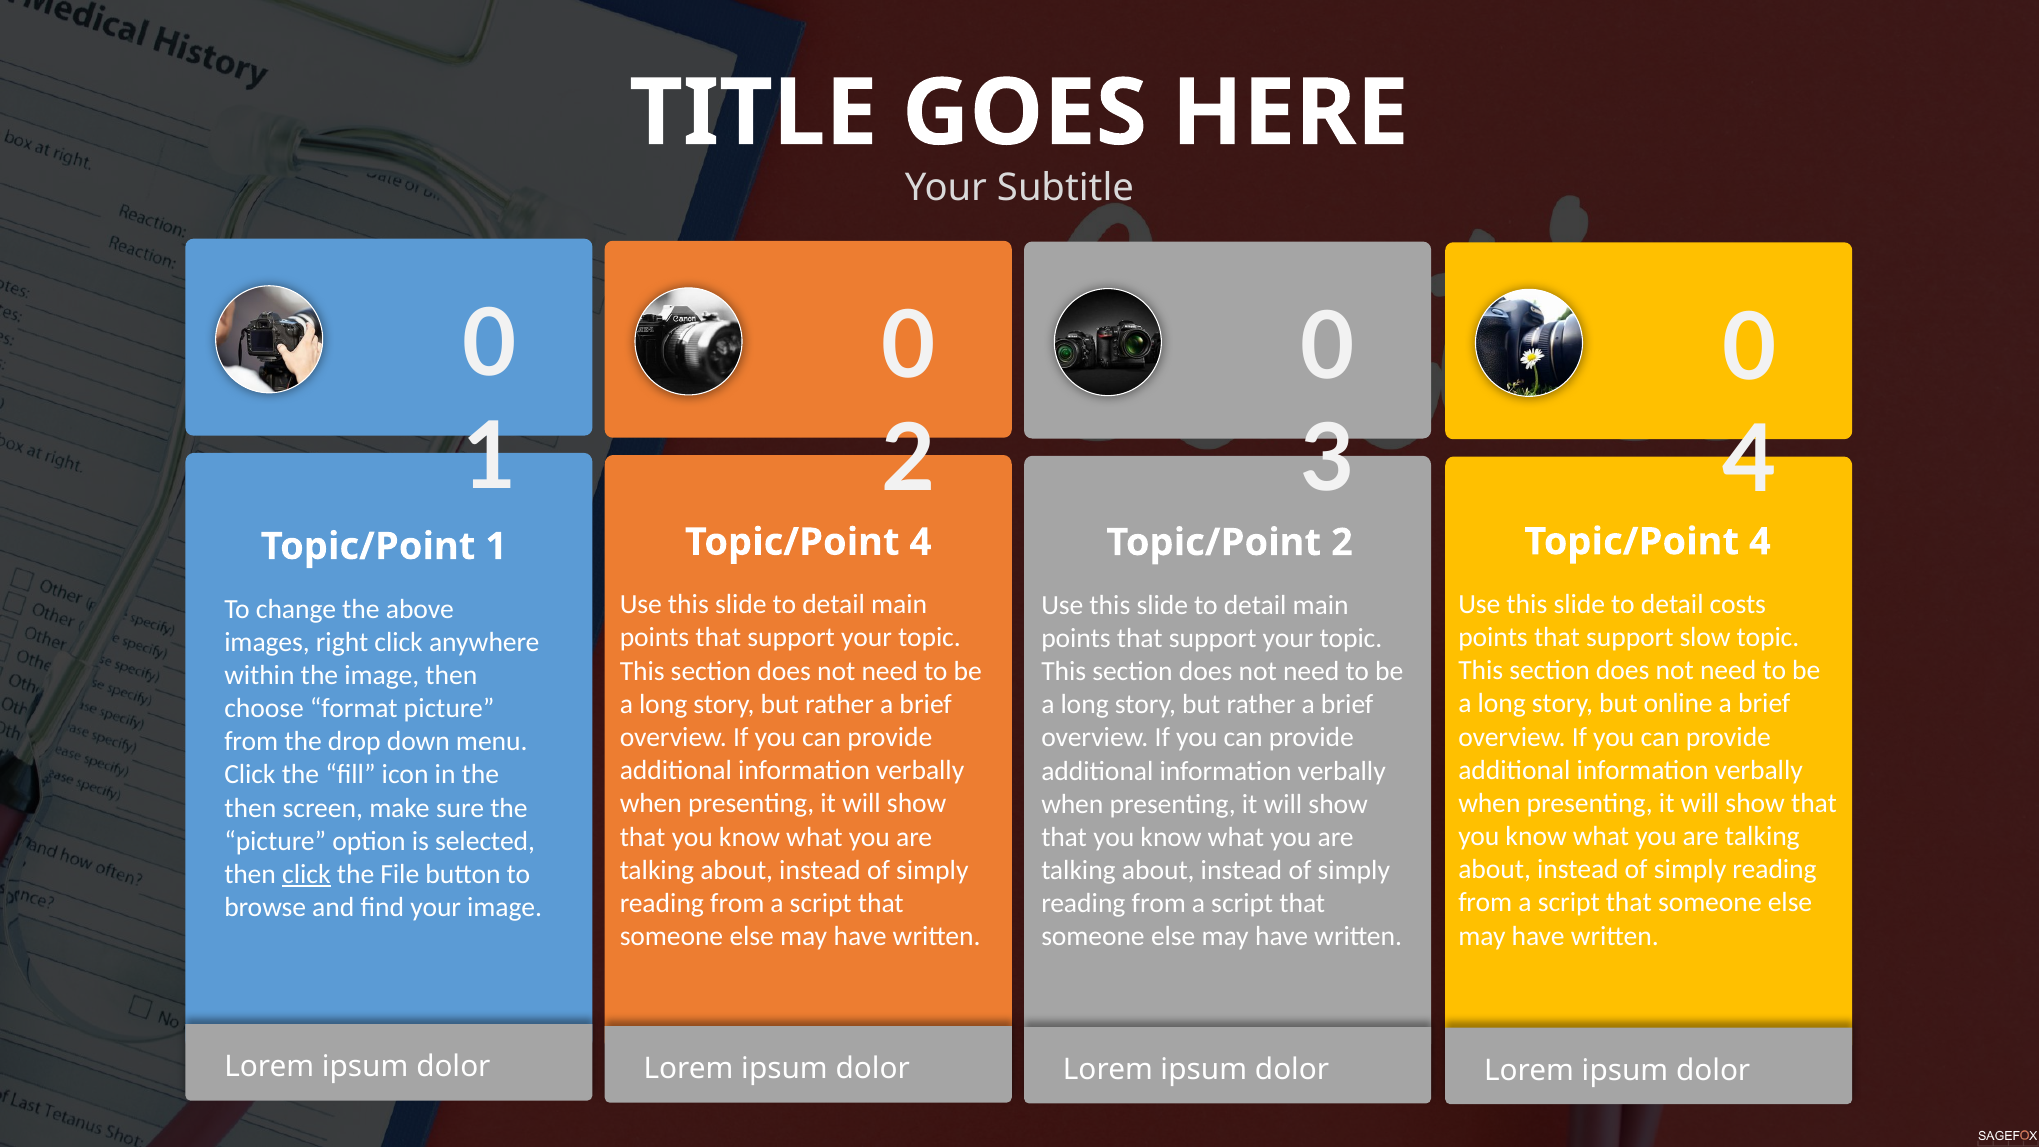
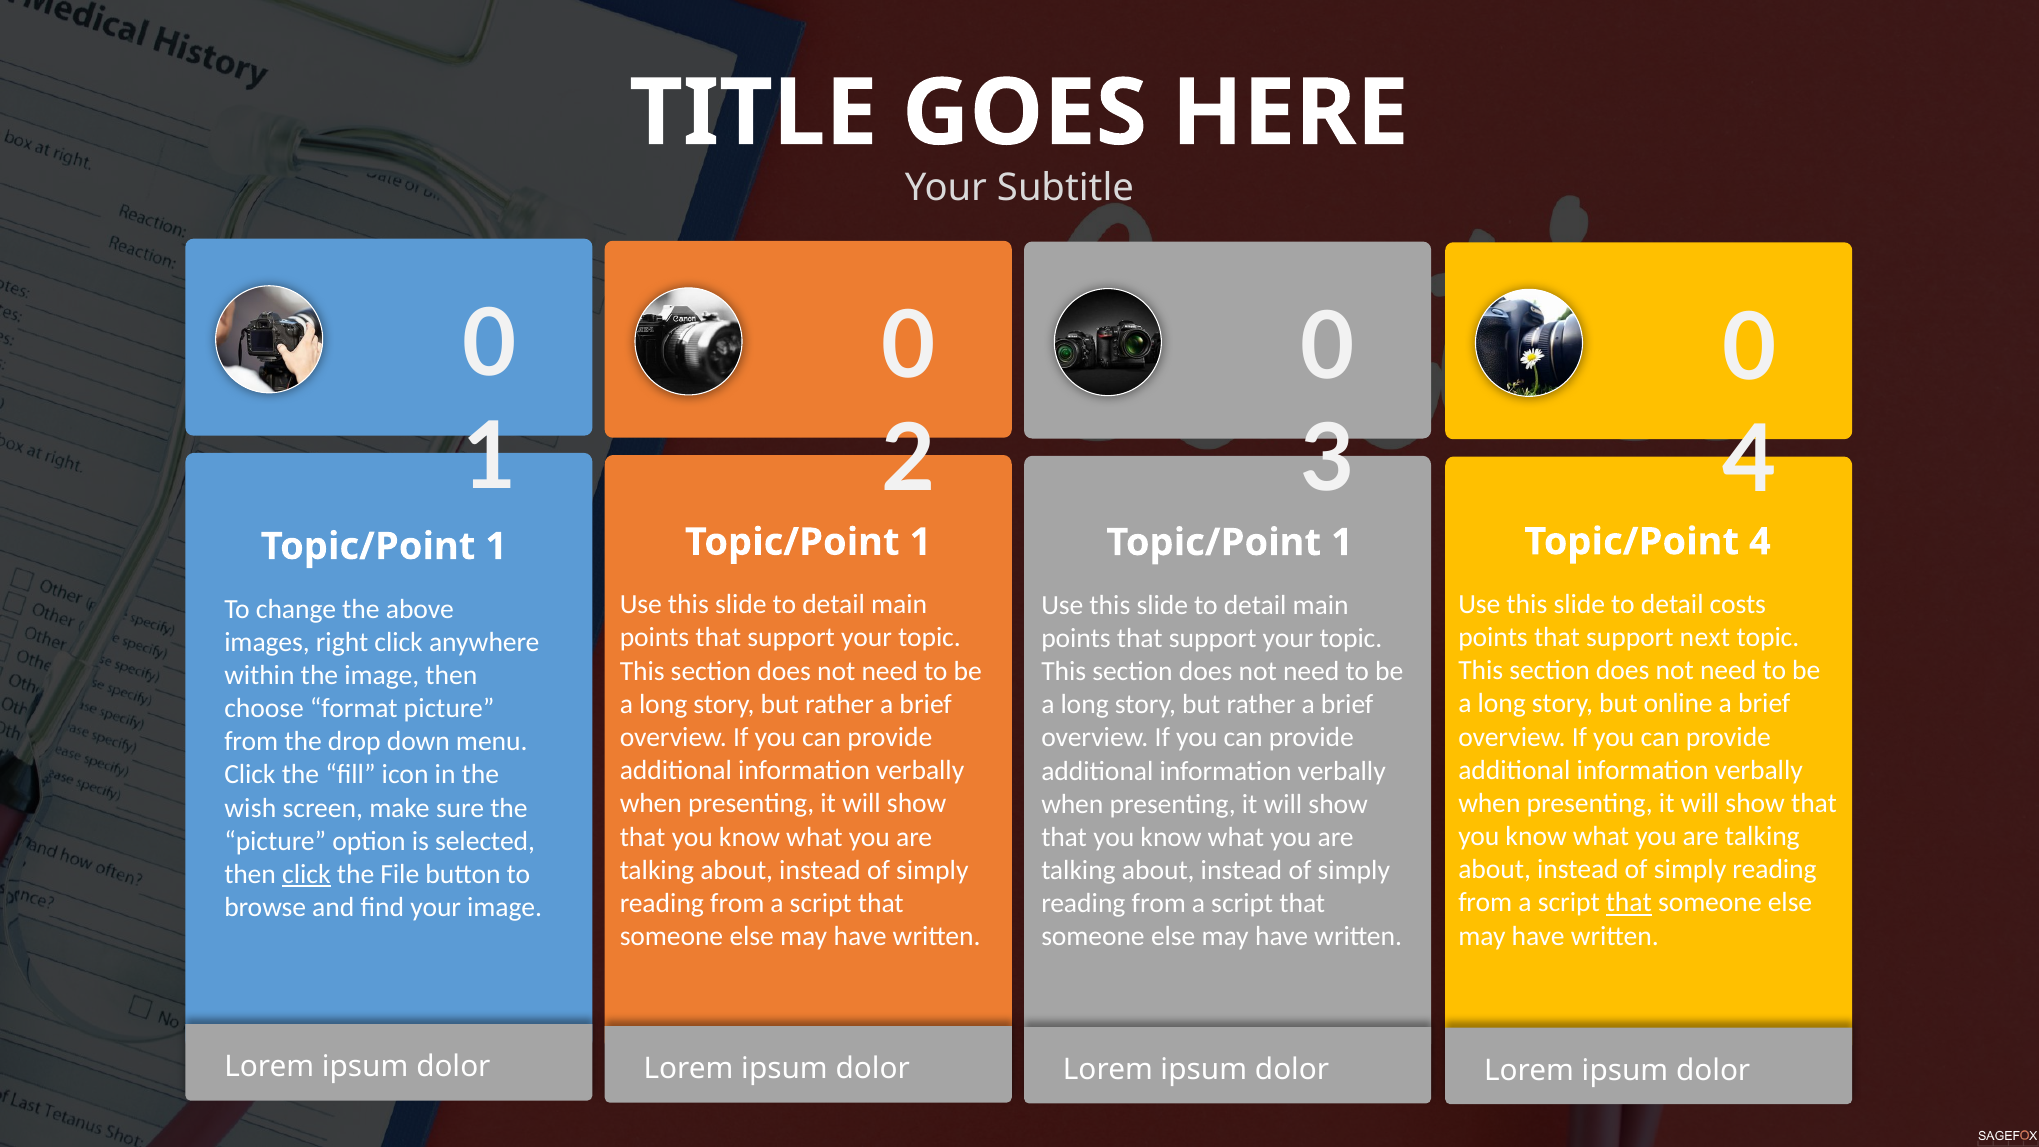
4 at (920, 542): 4 -> 1
2 at (1342, 542): 2 -> 1
slow: slow -> next
then at (250, 808): then -> wish
that at (1629, 903) underline: none -> present
